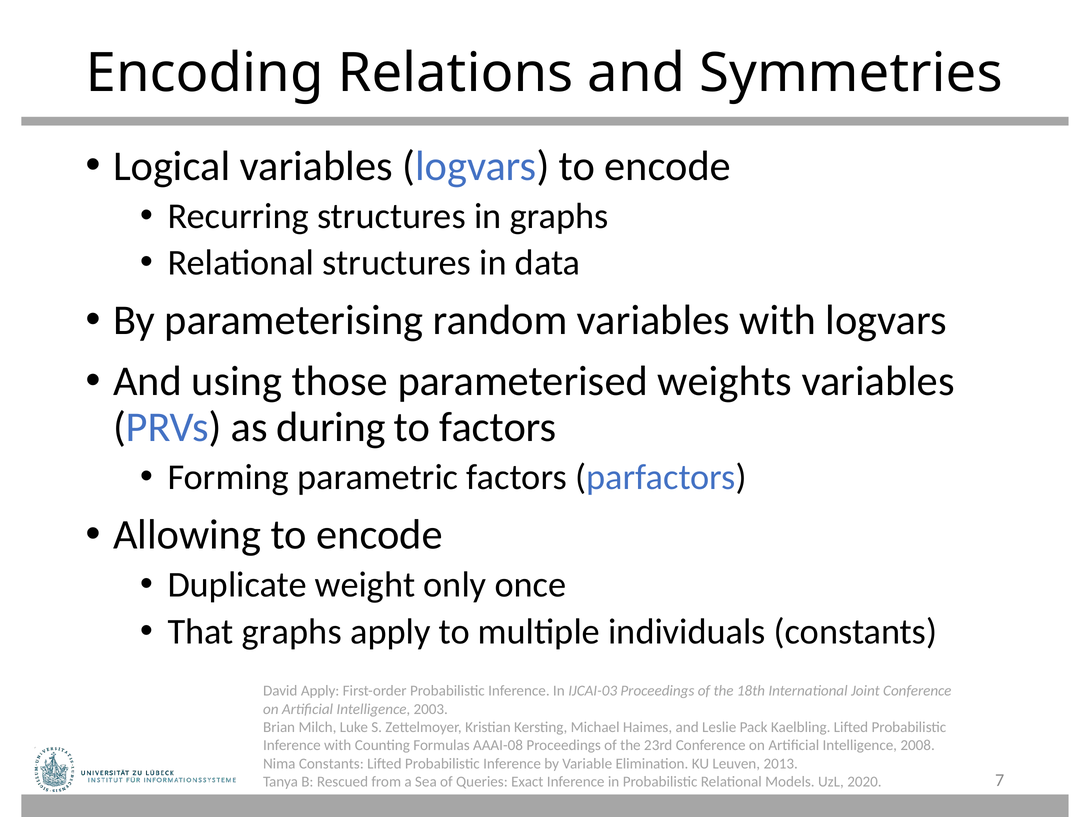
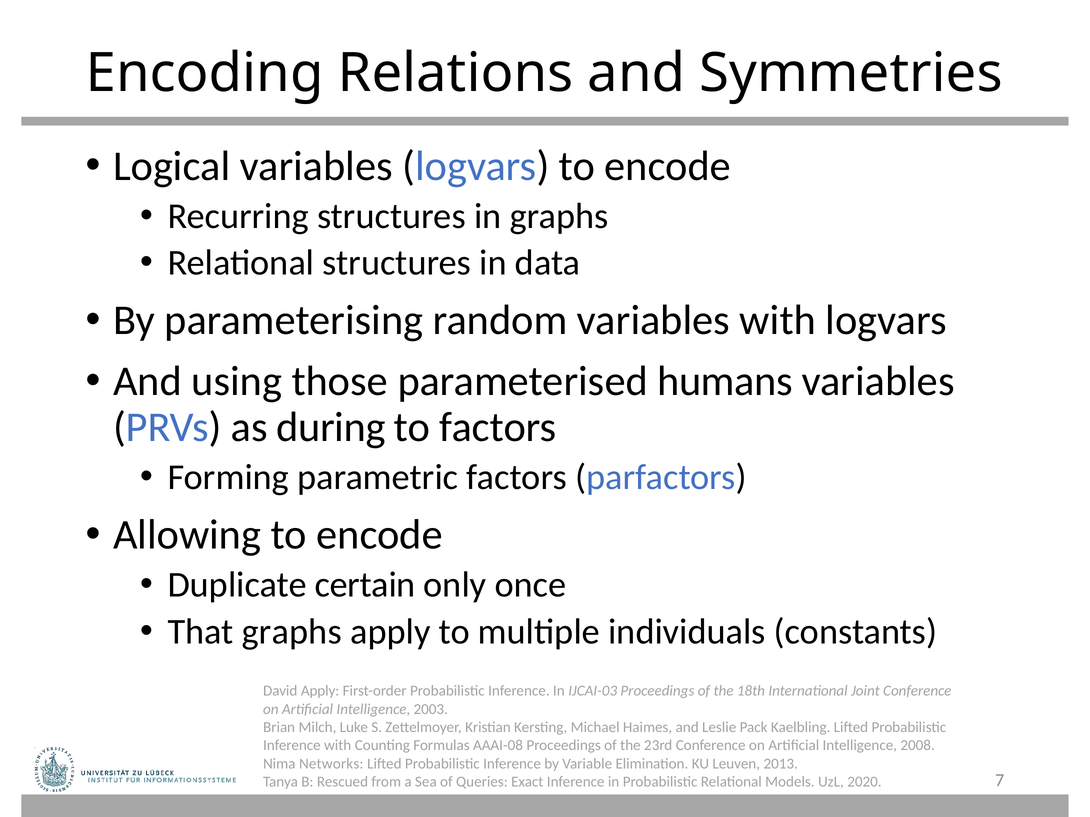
weights: weights -> humans
weight: weight -> certain
Nima Constants: Constants -> Networks
